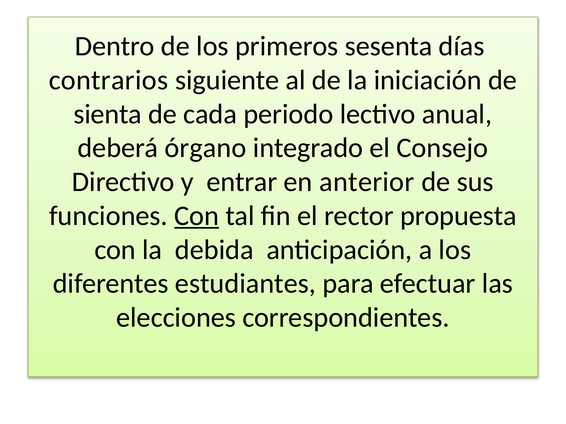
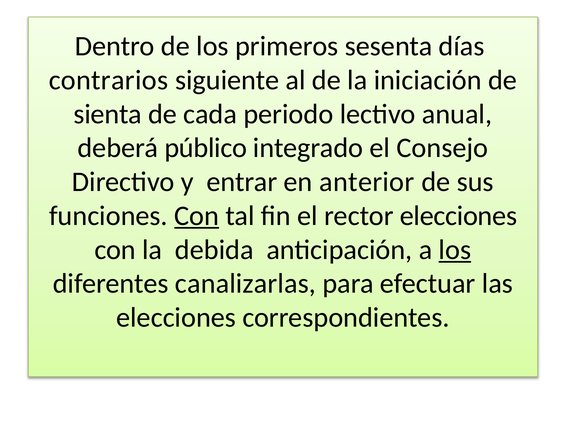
órgano: órgano -> público
rector propuesta: propuesta -> elecciones
los at (455, 250) underline: none -> present
estudiantes: estudiantes -> canalizarlas
